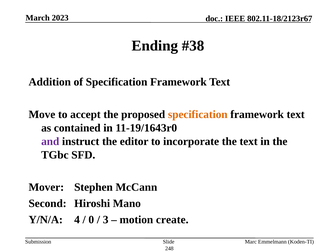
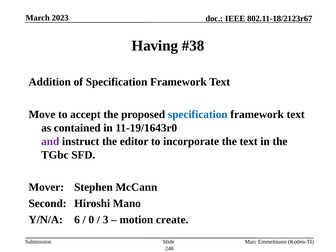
Ending: Ending -> Having
specification at (198, 114) colour: orange -> blue
4: 4 -> 6
